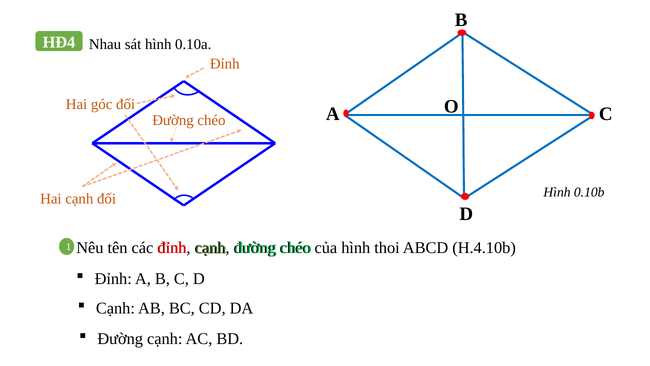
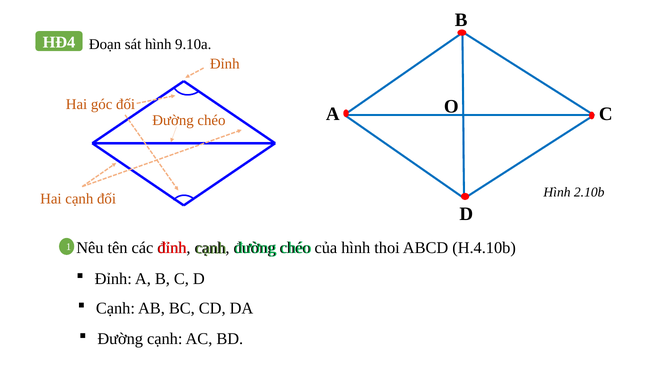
Nhau: Nhau -> Đoạn
0.10a: 0.10a -> 9.10a
0.10b: 0.10b -> 2.10b
